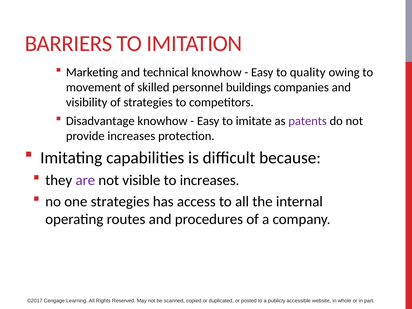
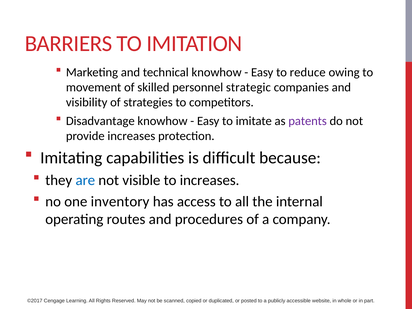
quality: quality -> reduce
buildings: buildings -> strategic
are colour: purple -> blue
one strategies: strategies -> inventory
